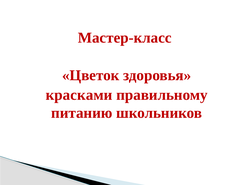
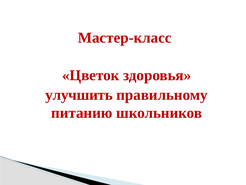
красками: красками -> улучшить
